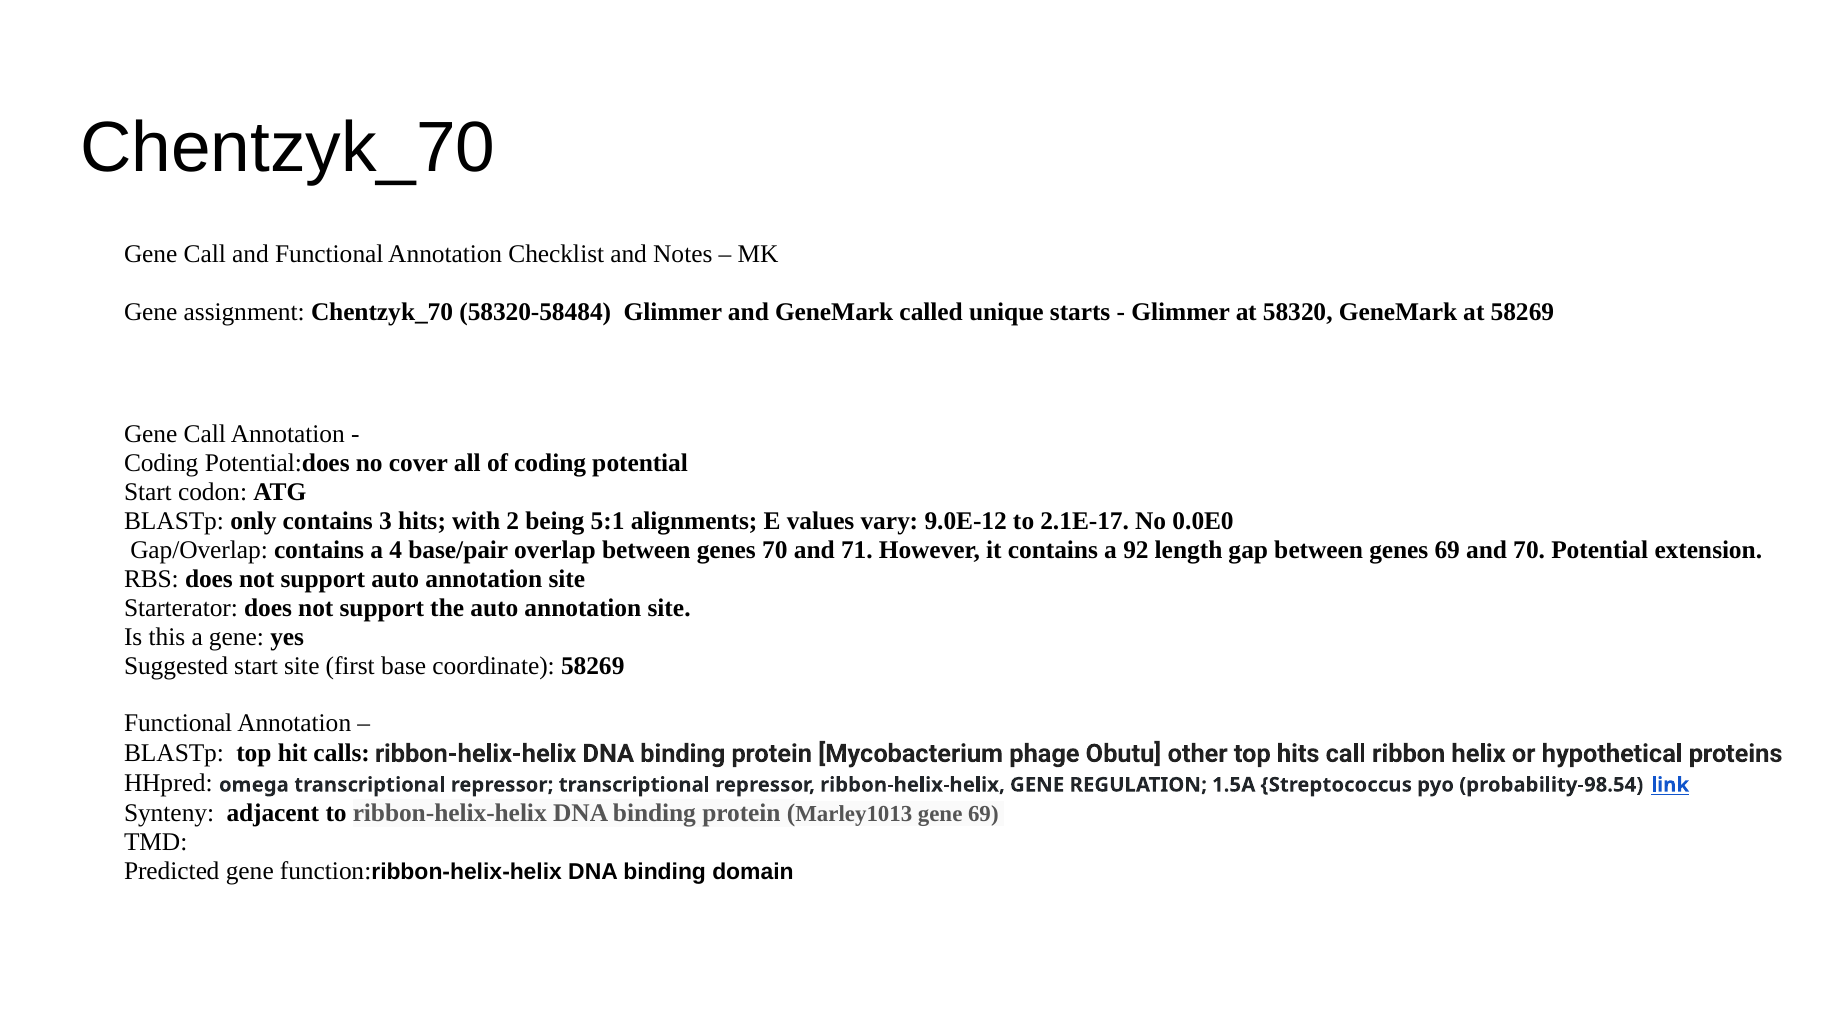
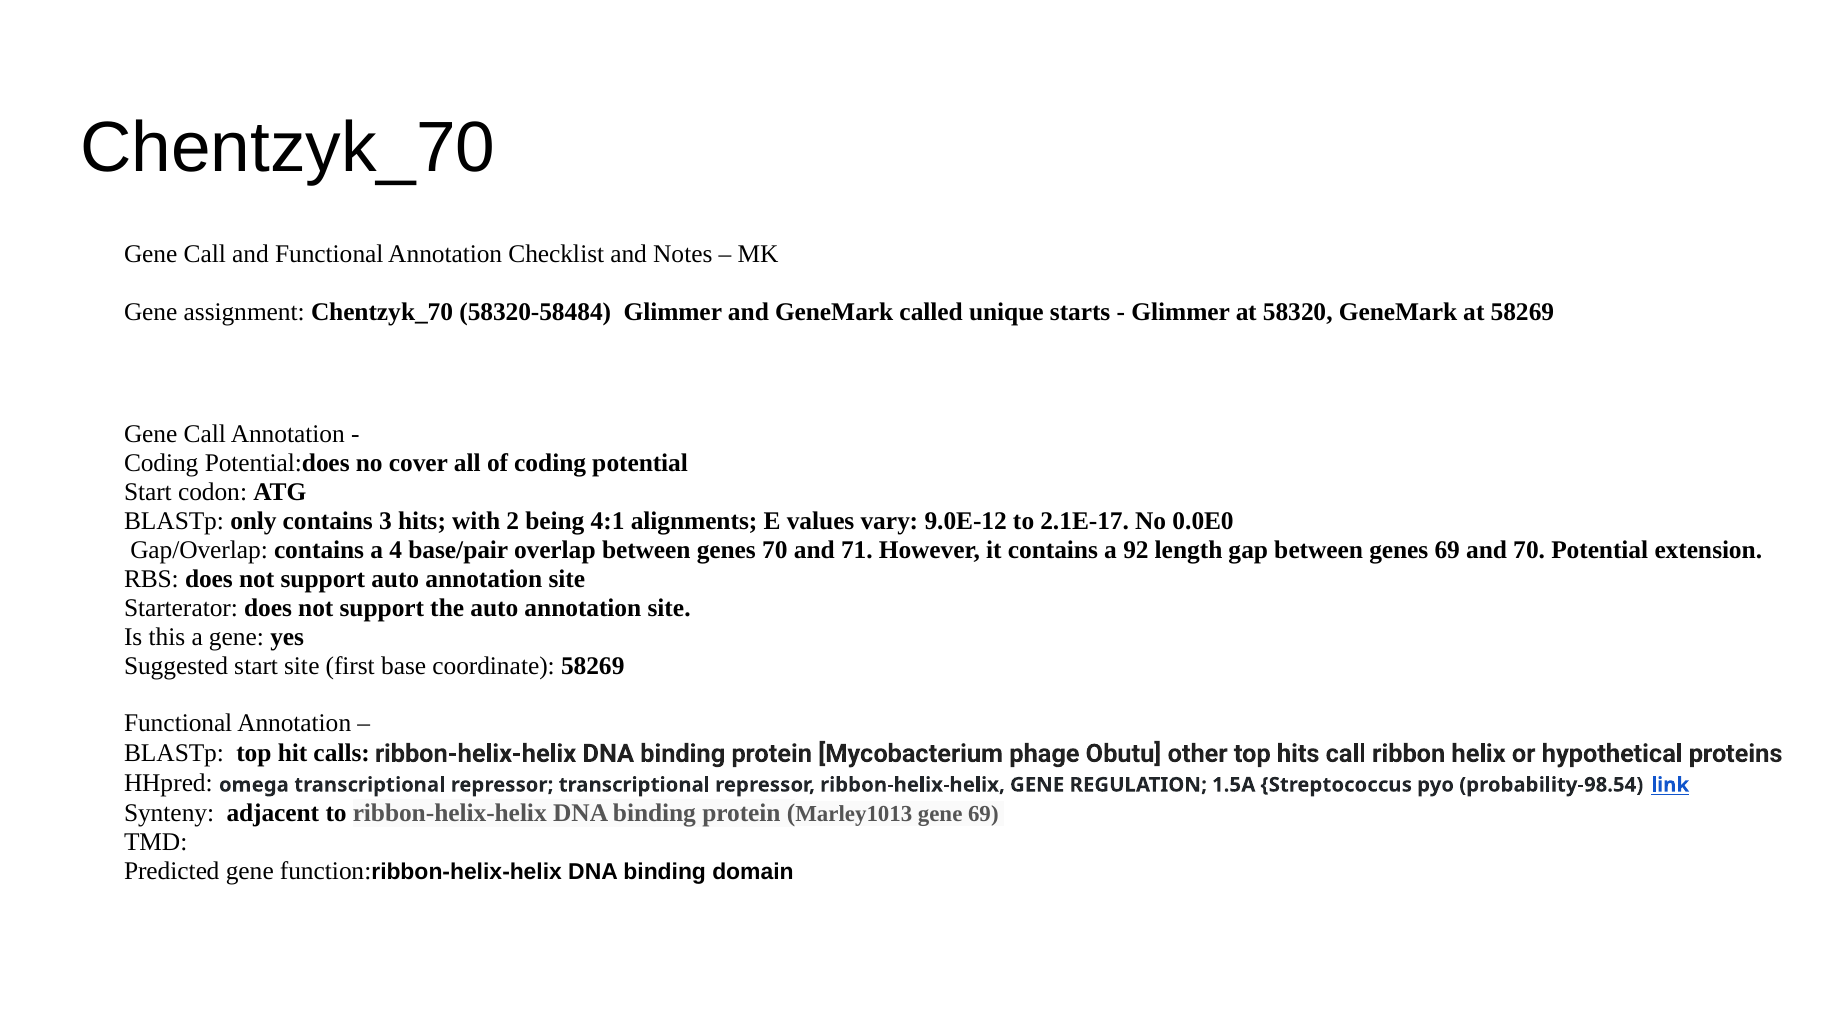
5:1: 5:1 -> 4:1
